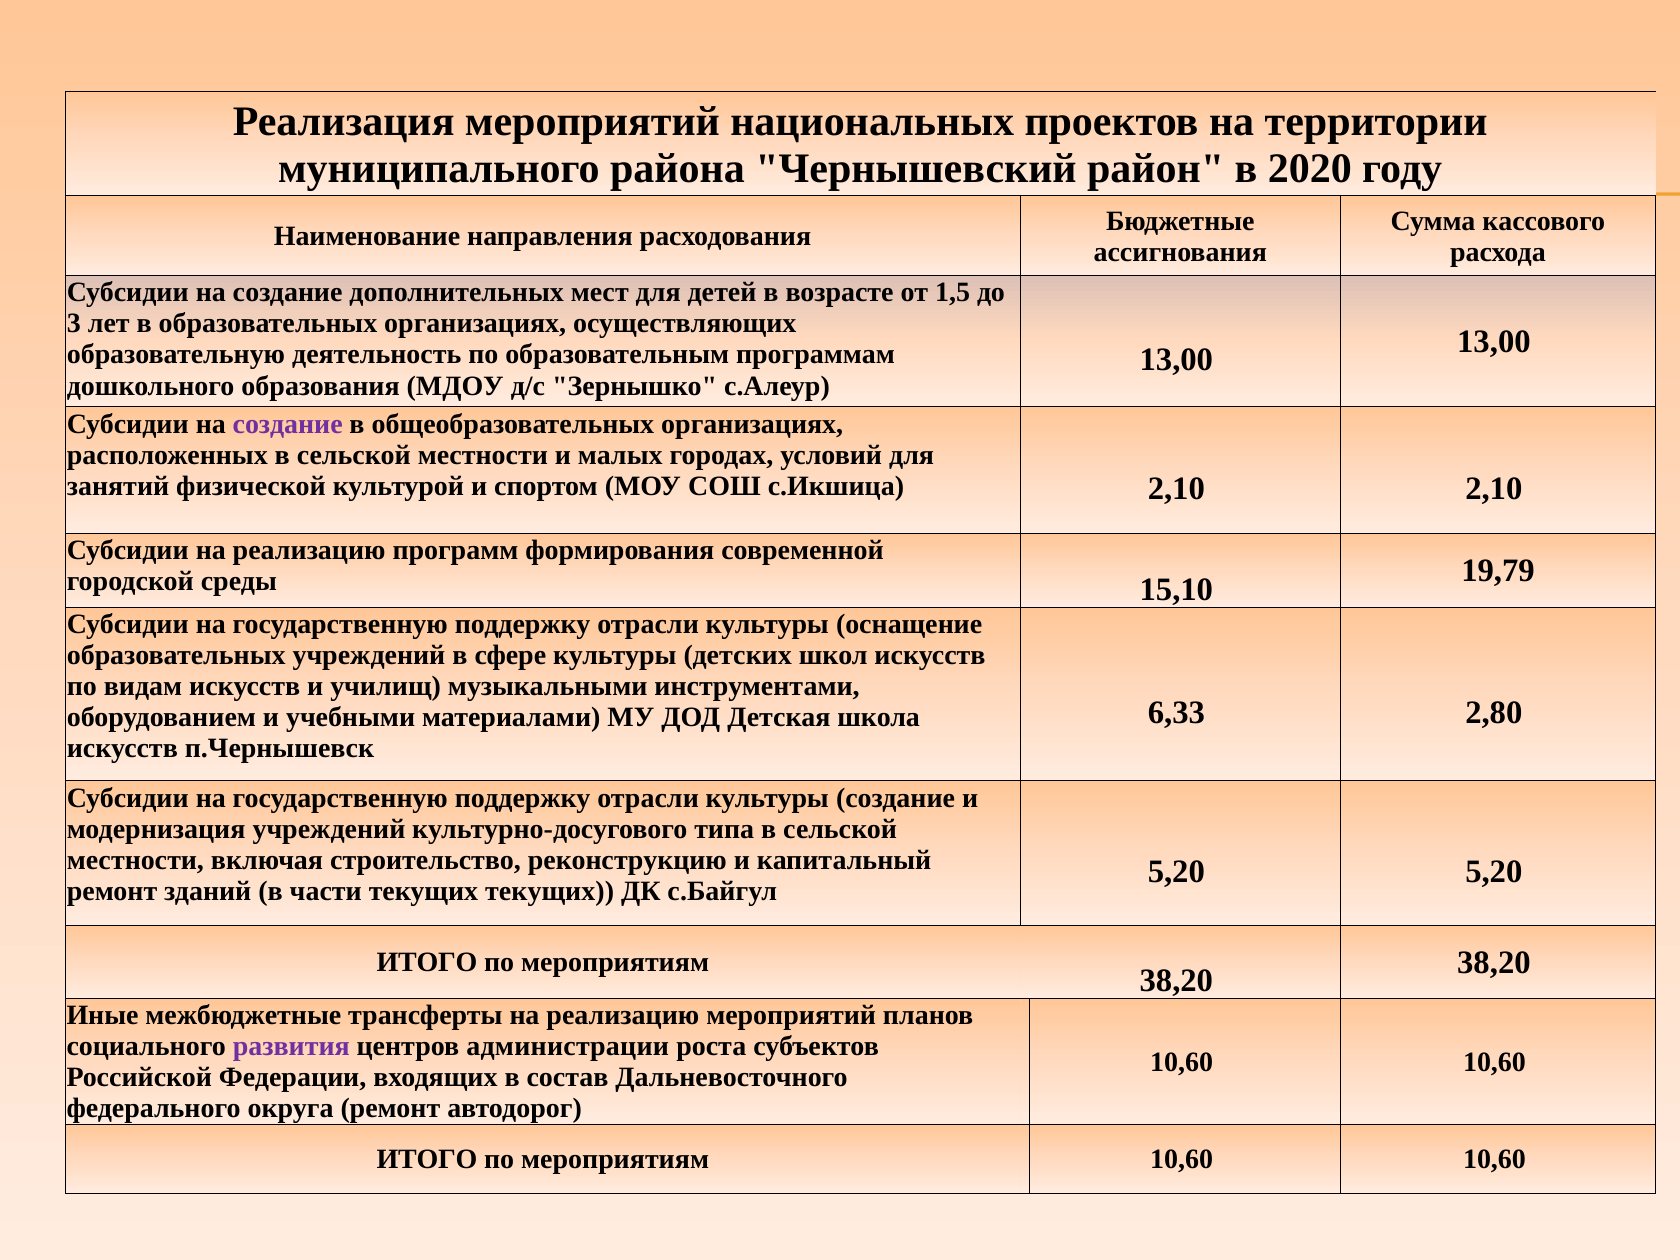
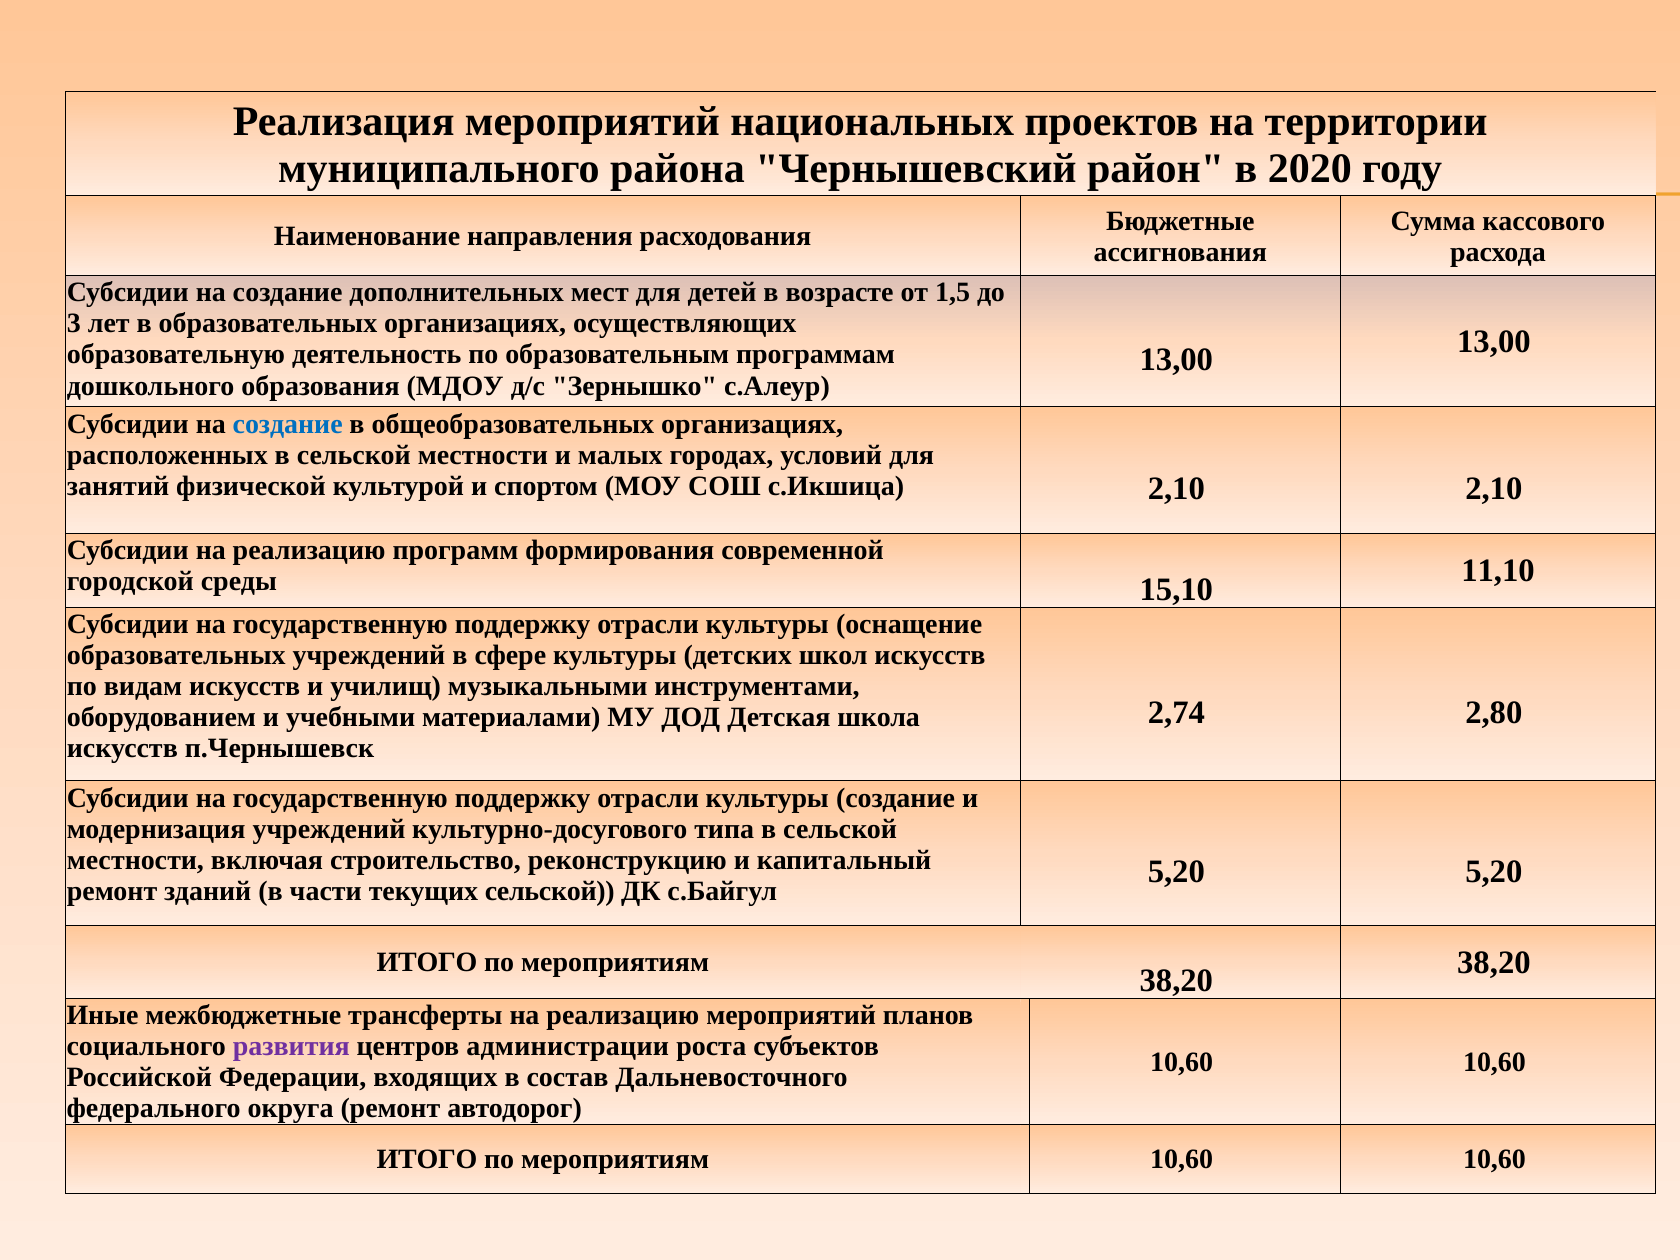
создание at (288, 424) colour: purple -> blue
19,79: 19,79 -> 11,10
6,33: 6,33 -> 2,74
текущих текущих: текущих -> сельской
